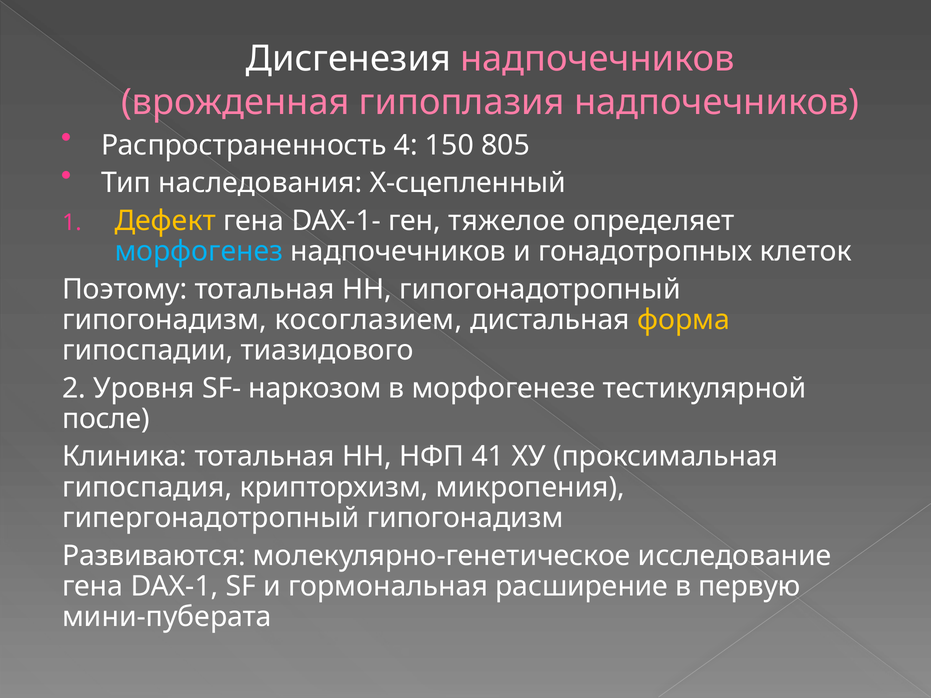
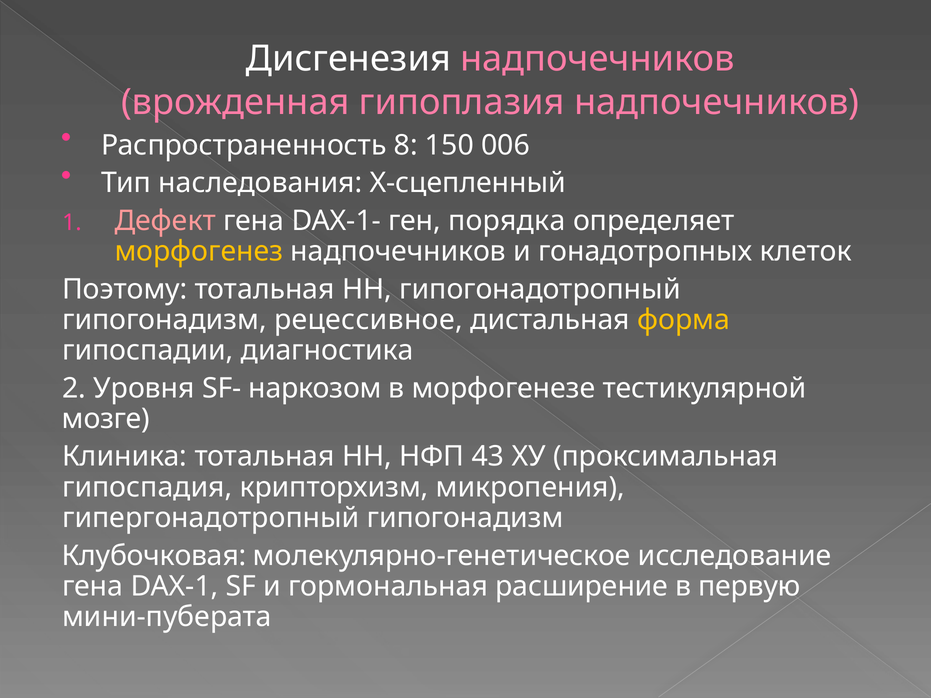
4: 4 -> 8
805: 805 -> 006
Дефект colour: yellow -> pink
тяжелое: тяжелое -> порядка
морфогенез colour: light blue -> yellow
косоглазием: косоглазием -> рецессивное
тиазидового: тиазидового -> диагностика
после: после -> мозге
41: 41 -> 43
Развиваются: Развиваются -> Клубочковая
